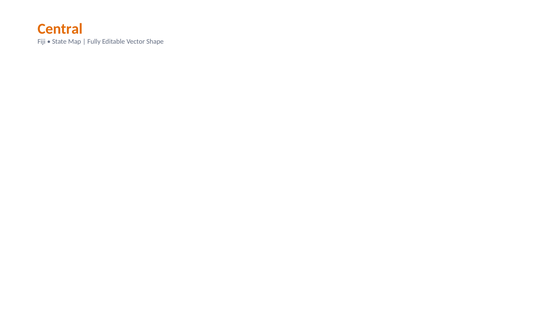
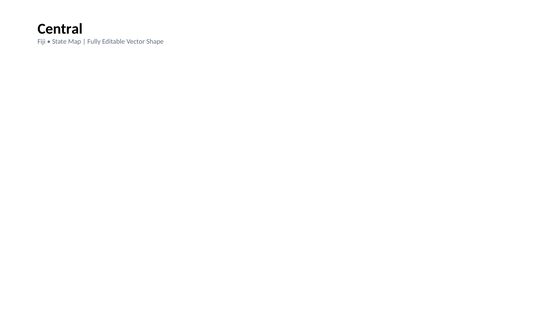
Central colour: orange -> black
